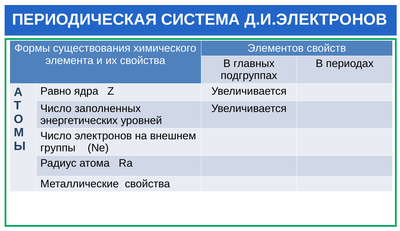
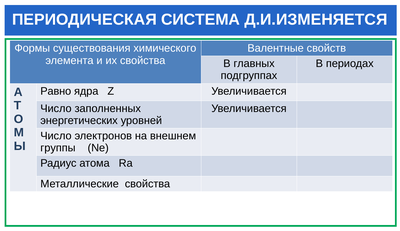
Д.И.ЭЛЕКТРОНОВ: Д.И.ЭЛЕКТРОНОВ -> Д.И.ИЗМЕНЯЕТСЯ
Элементов: Элементов -> Валентные
